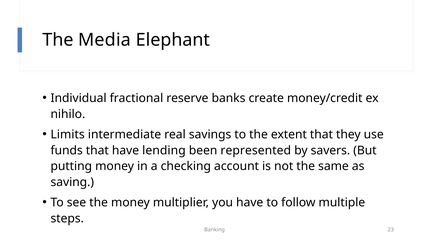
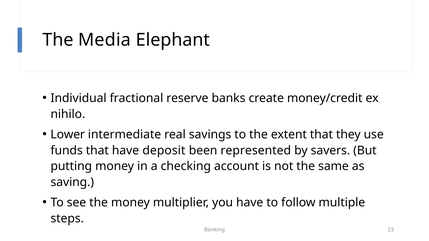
Limits: Limits -> Lower
lending: lending -> deposit
